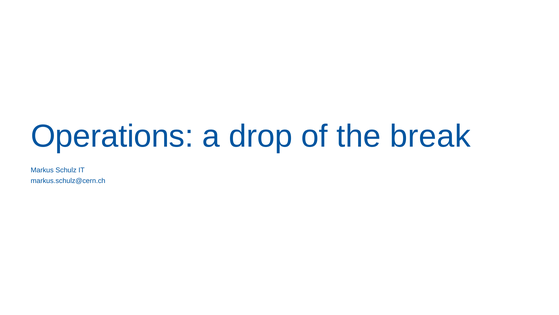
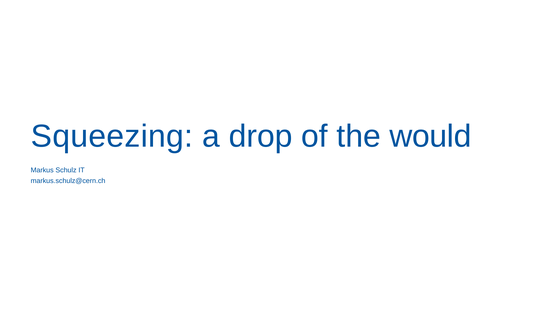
Operations: Operations -> Squeezing
break: break -> would
